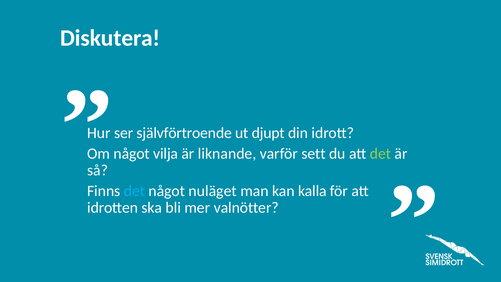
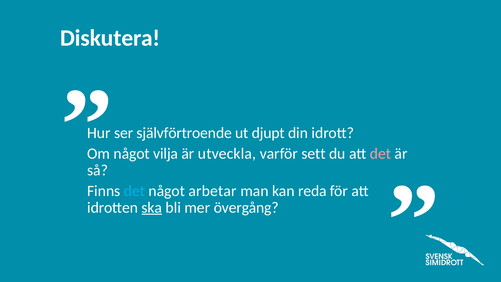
liknande: liknande -> utveckla
det at (380, 154) colour: light green -> pink
nuläget: nuläget -> arbetar
kalla: kalla -> reda
ska underline: none -> present
valnötter: valnötter -> övergång
